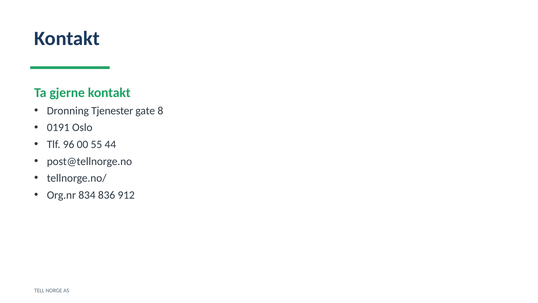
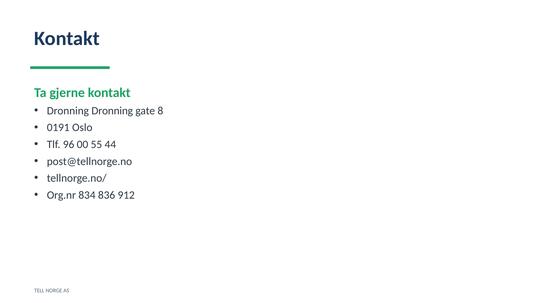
Dronning Tjenester: Tjenester -> Dronning
